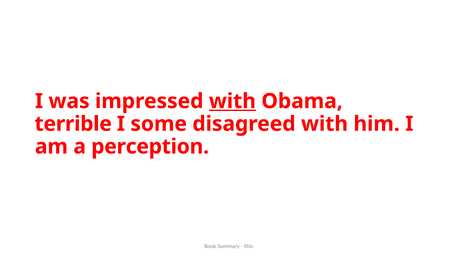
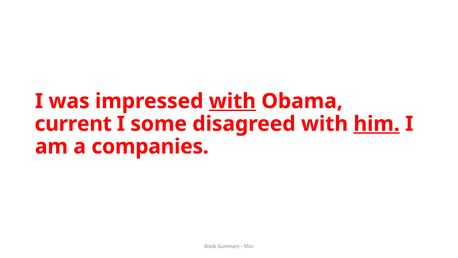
terrible: terrible -> current
him underline: none -> present
perception: perception -> companies
